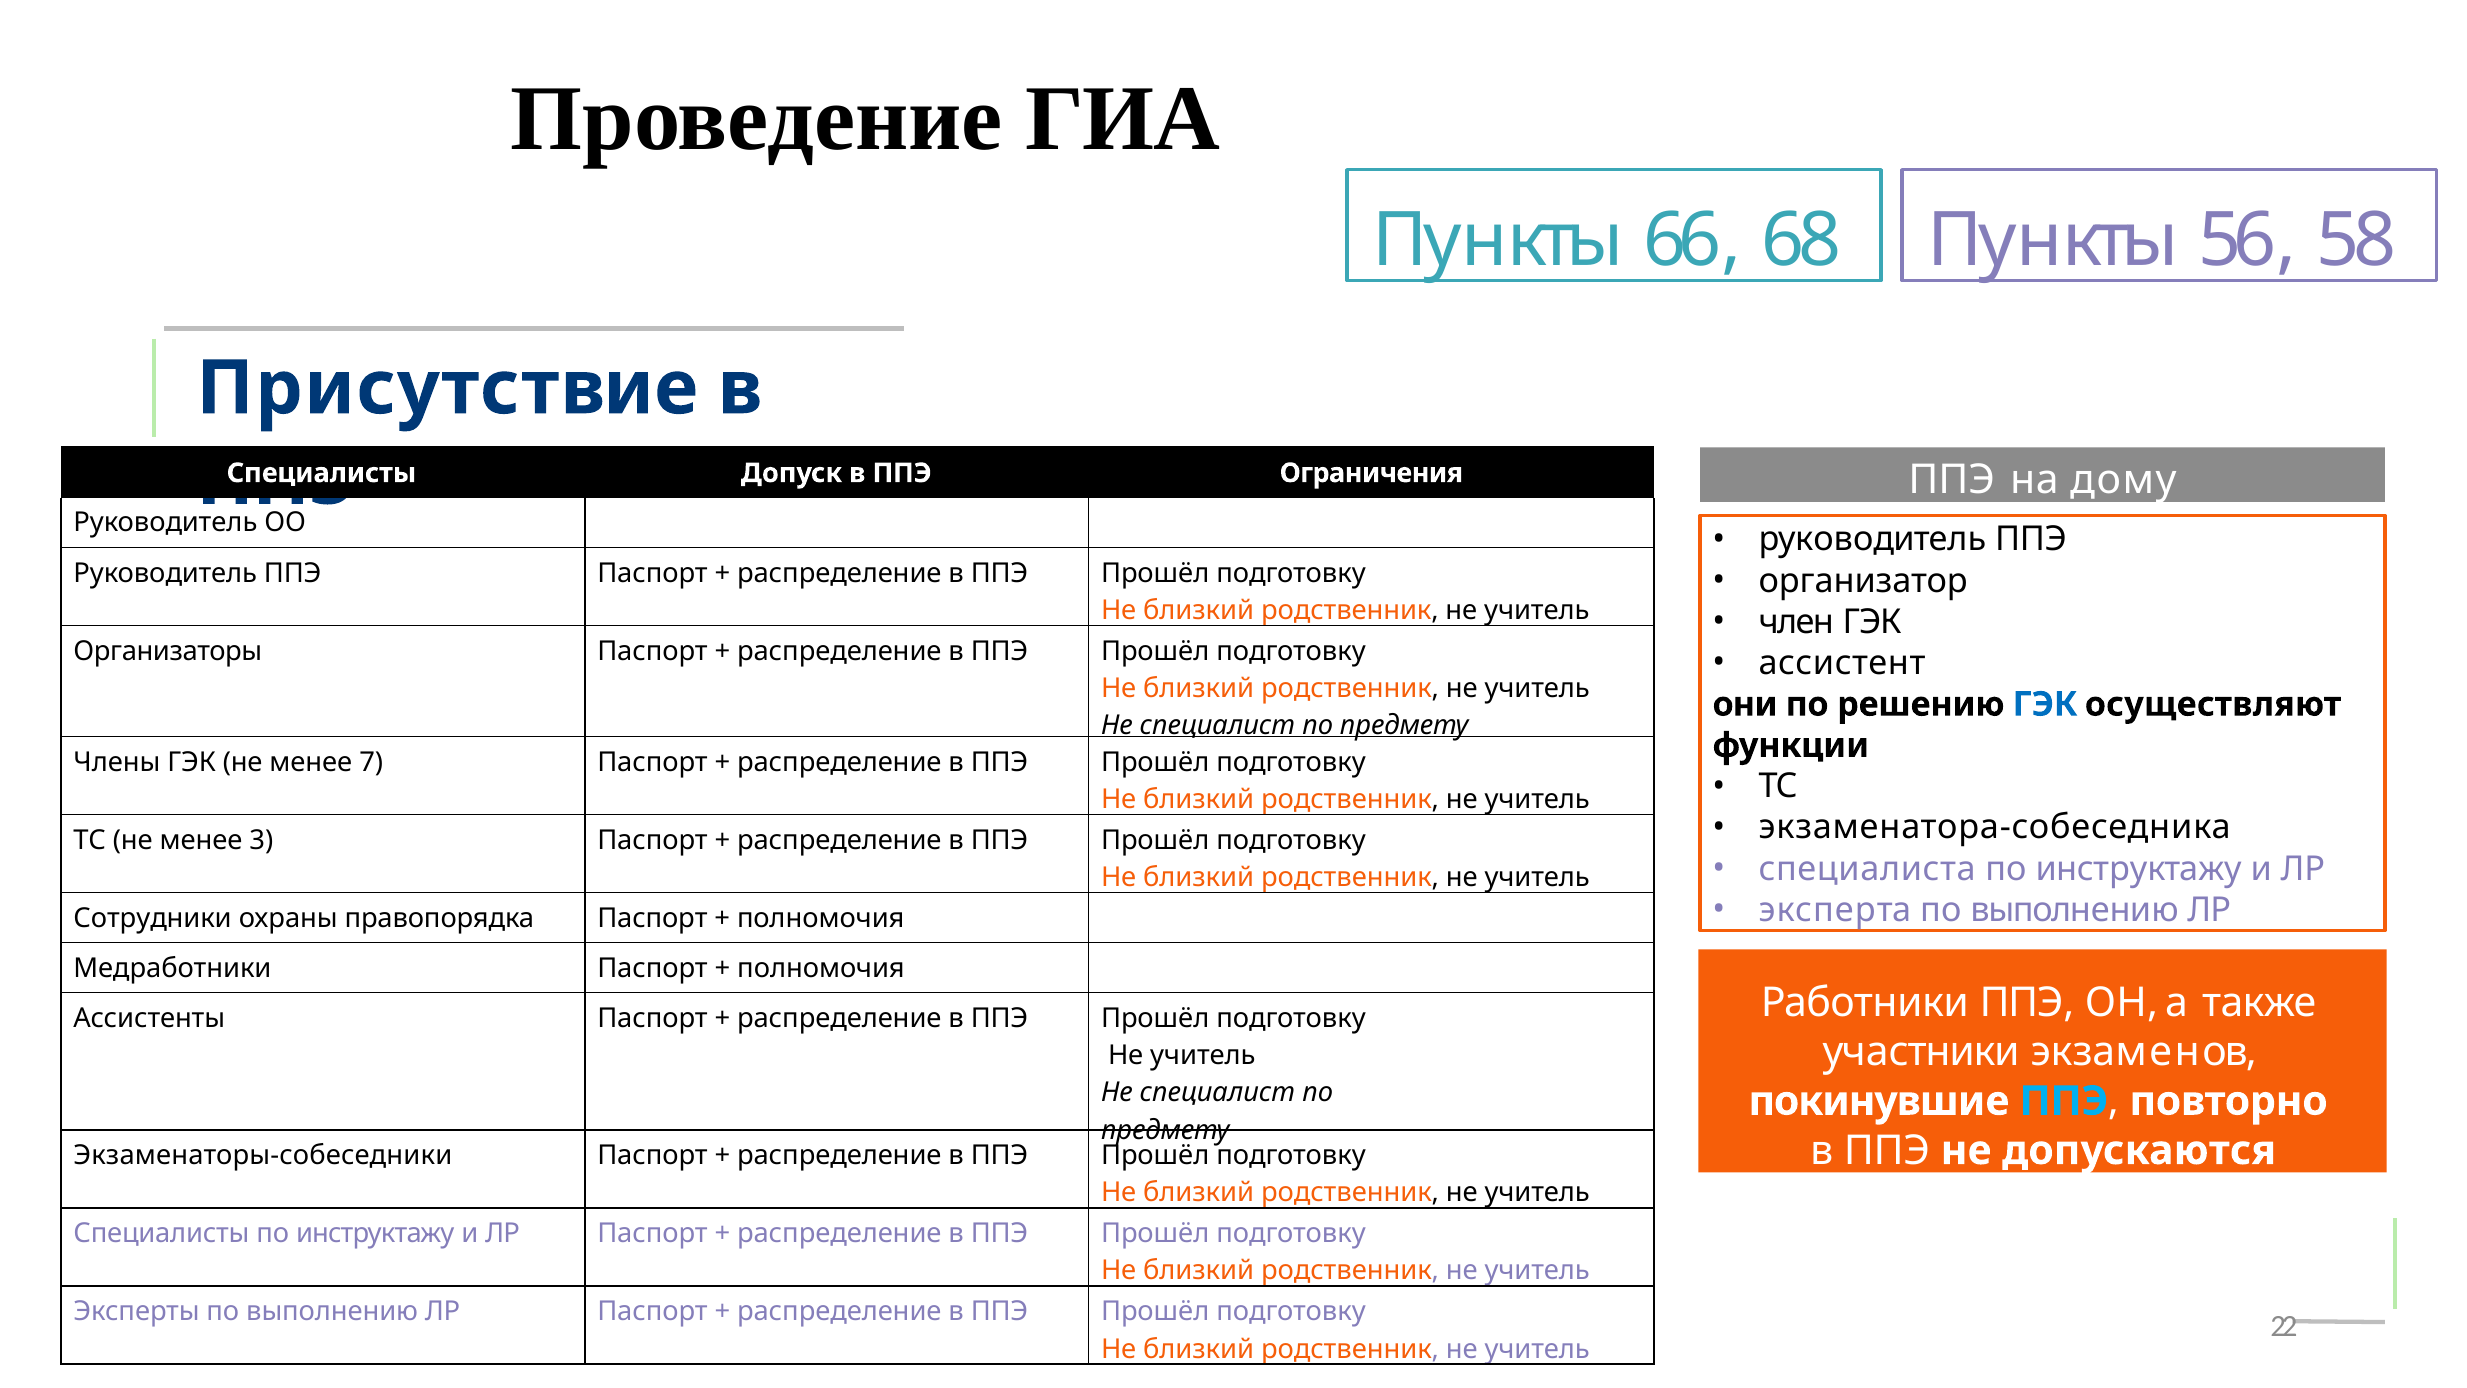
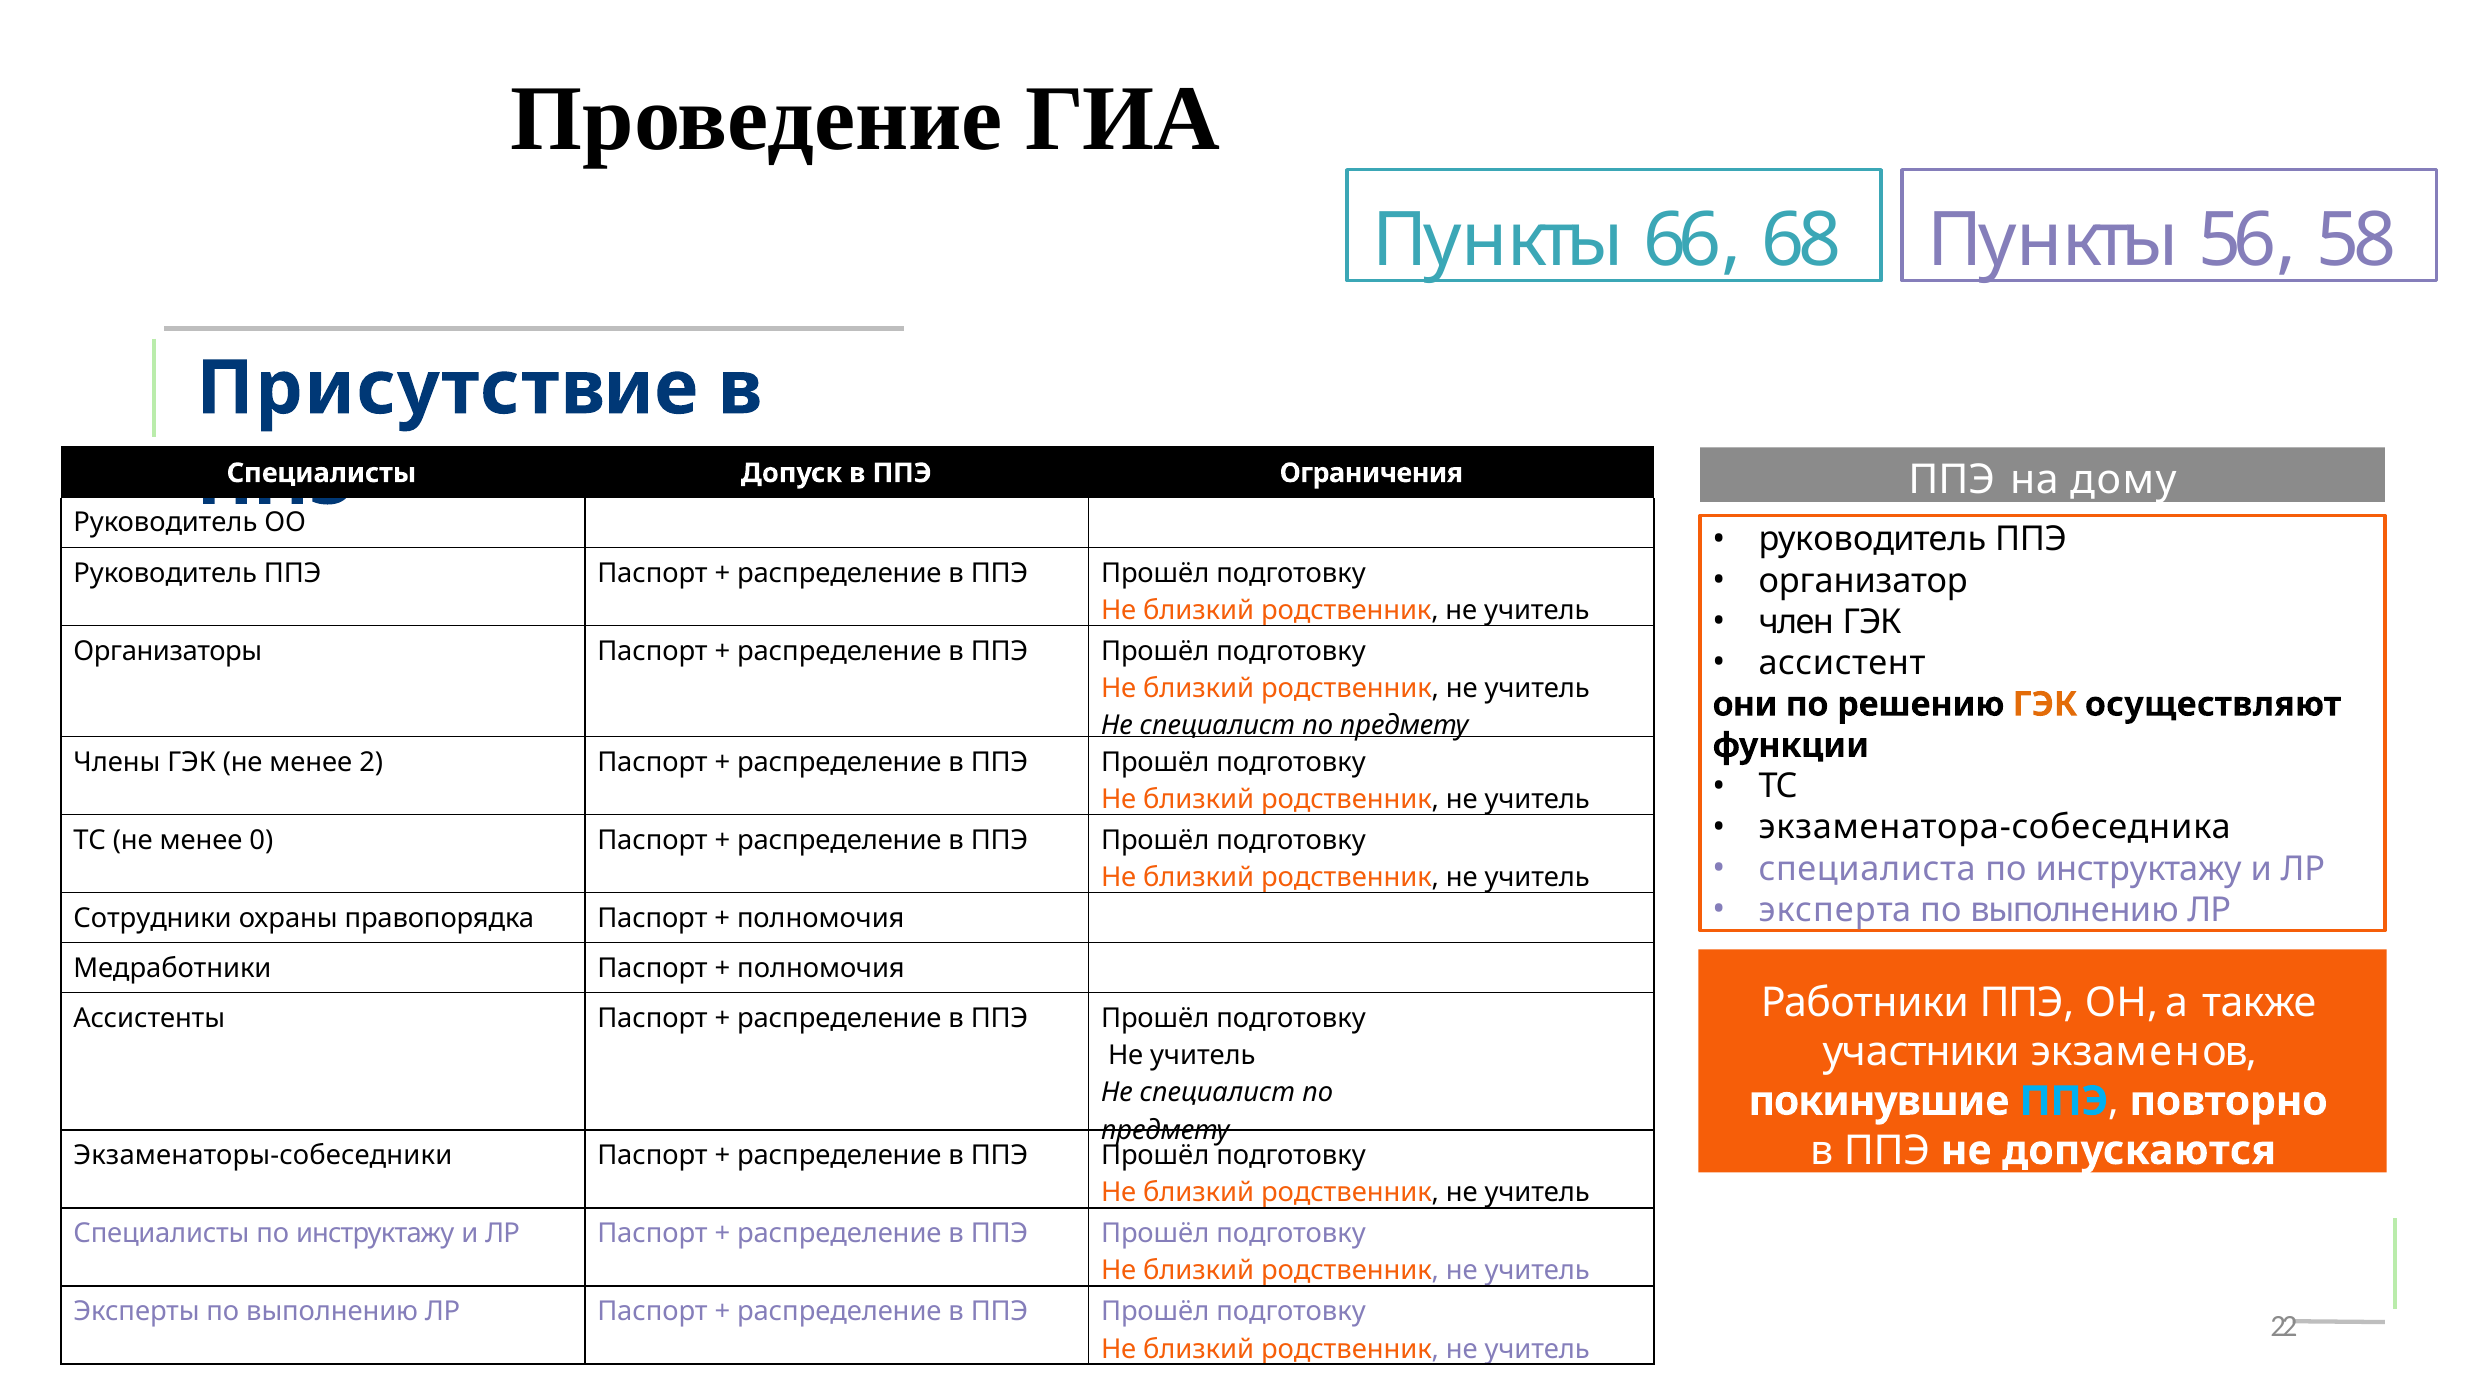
ГЭК at (2045, 704) colour: blue -> orange
7: 7 -> 2
3: 3 -> 0
